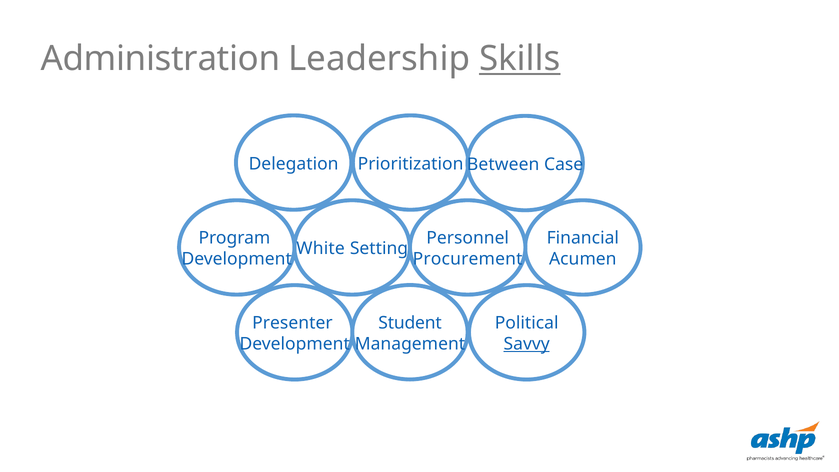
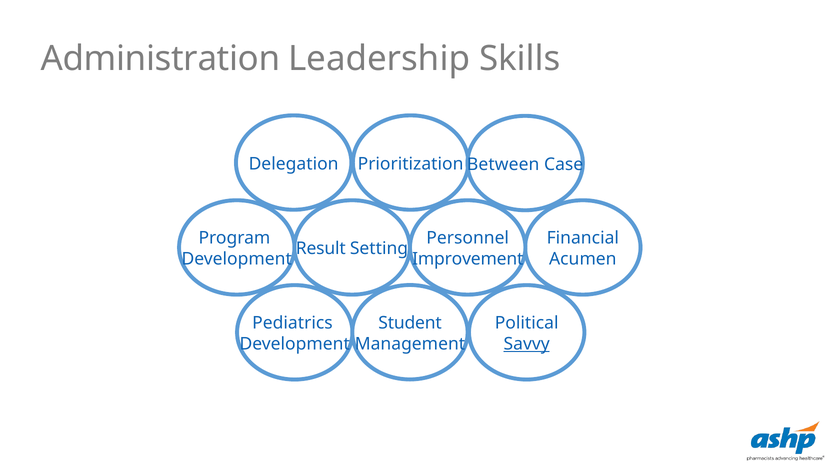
Skills underline: present -> none
White: White -> Result
Procurement: Procurement -> Improvement
Presenter: Presenter -> Pediatrics
